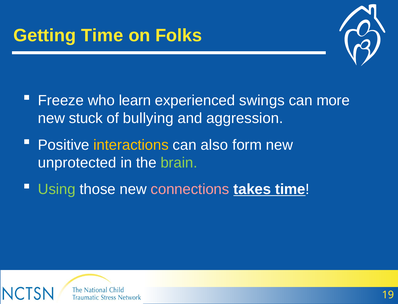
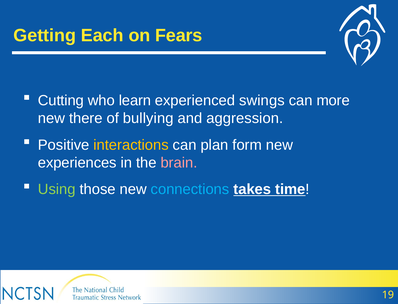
Getting Time: Time -> Each
Folks: Folks -> Fears
Freeze: Freeze -> Cutting
stuck: stuck -> there
also: also -> plan
unprotected: unprotected -> experiences
brain colour: light green -> pink
connections colour: pink -> light blue
